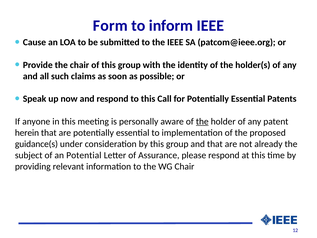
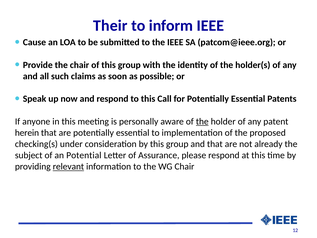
Form: Form -> Their
guidance(s: guidance(s -> checking(s
relevant underline: none -> present
